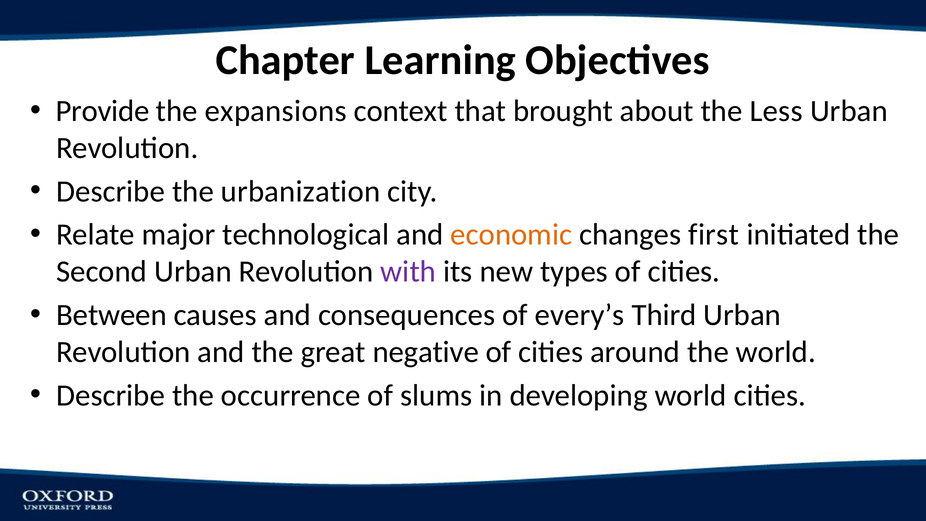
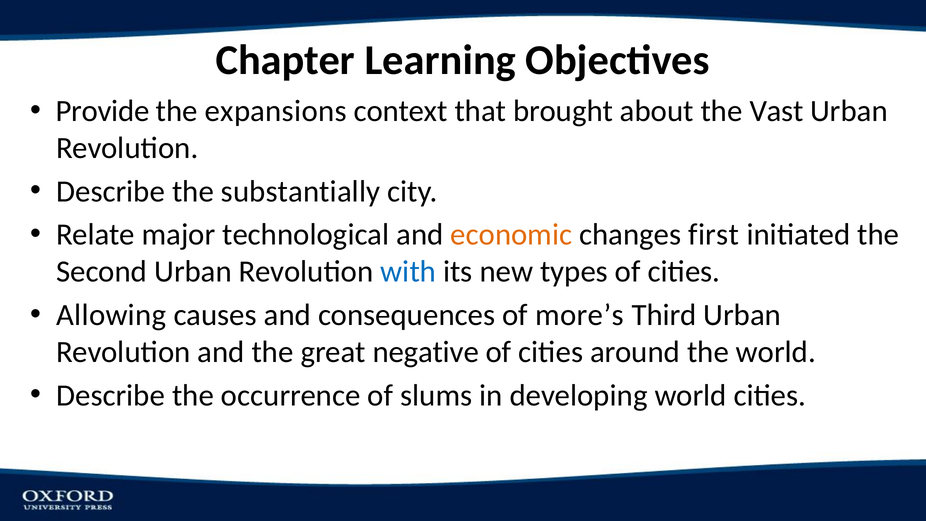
Less: Less -> Vast
urbanization: urbanization -> substantially
with colour: purple -> blue
Between: Between -> Allowing
every’s: every’s -> more’s
